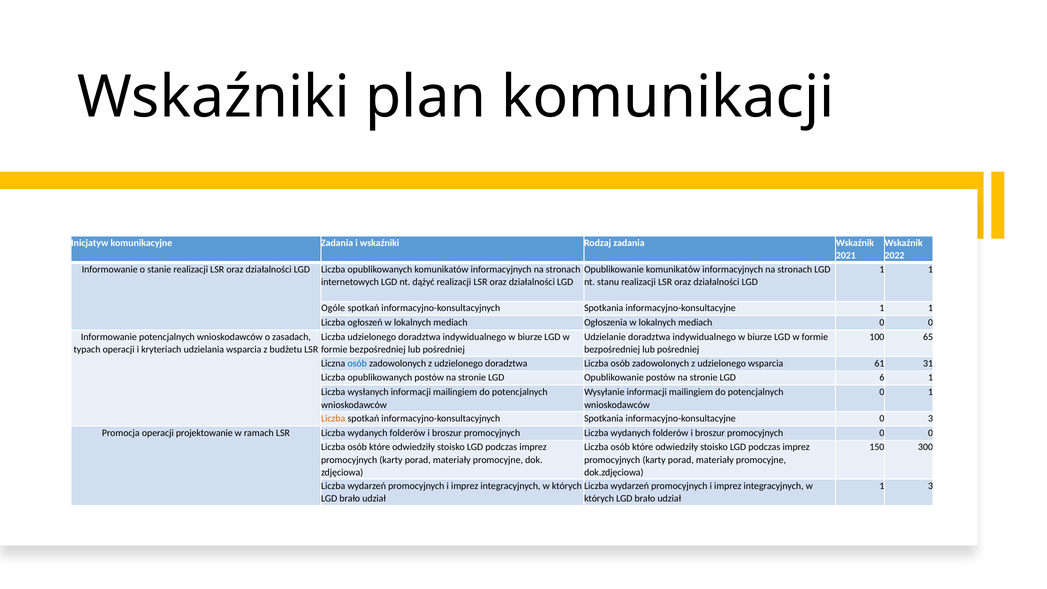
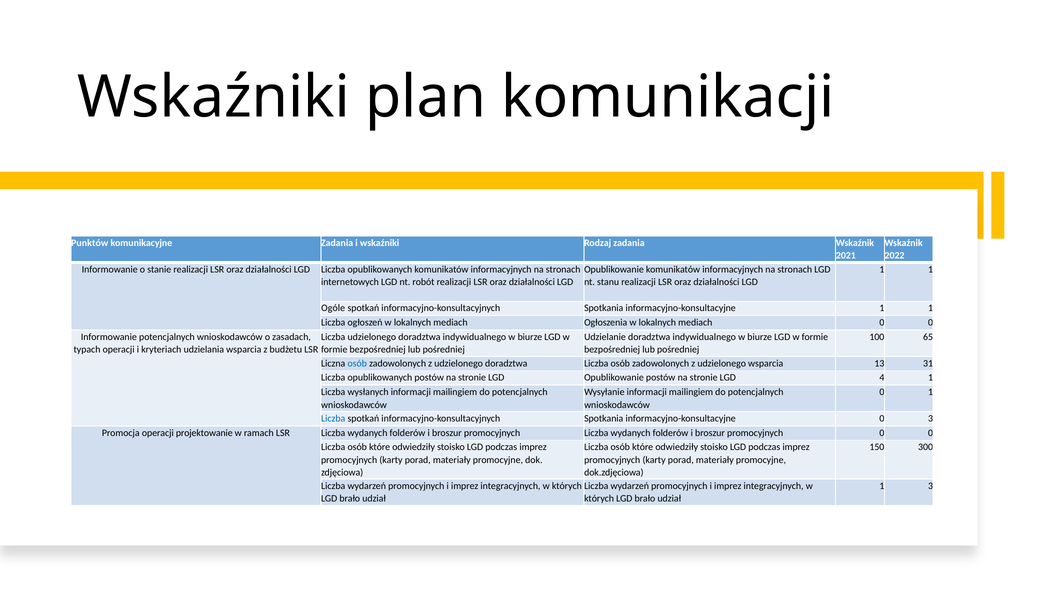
Inicjatyw: Inicjatyw -> Punktów
dążyć: dążyć -> robót
61: 61 -> 13
6: 6 -> 4
Liczba at (333, 418) colour: orange -> blue
